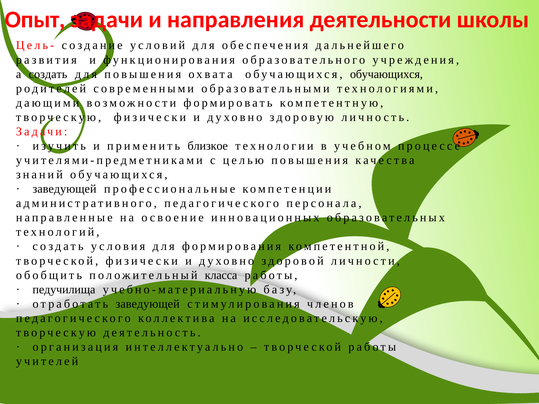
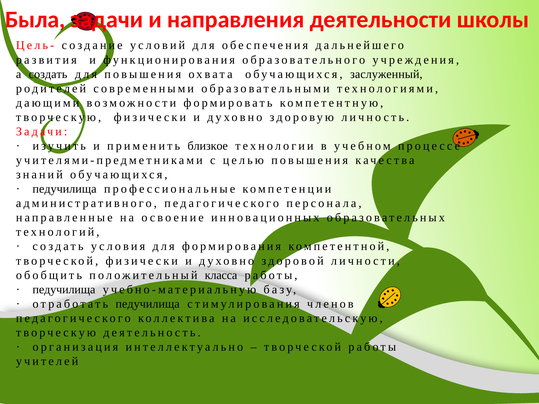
Опыт: Опыт -> Была
обучающихся обучающихся: обучающихся -> заслуженный
заведующей at (65, 189): заведующей -> педучилища
отработать заведующей: заведующей -> педучилища
